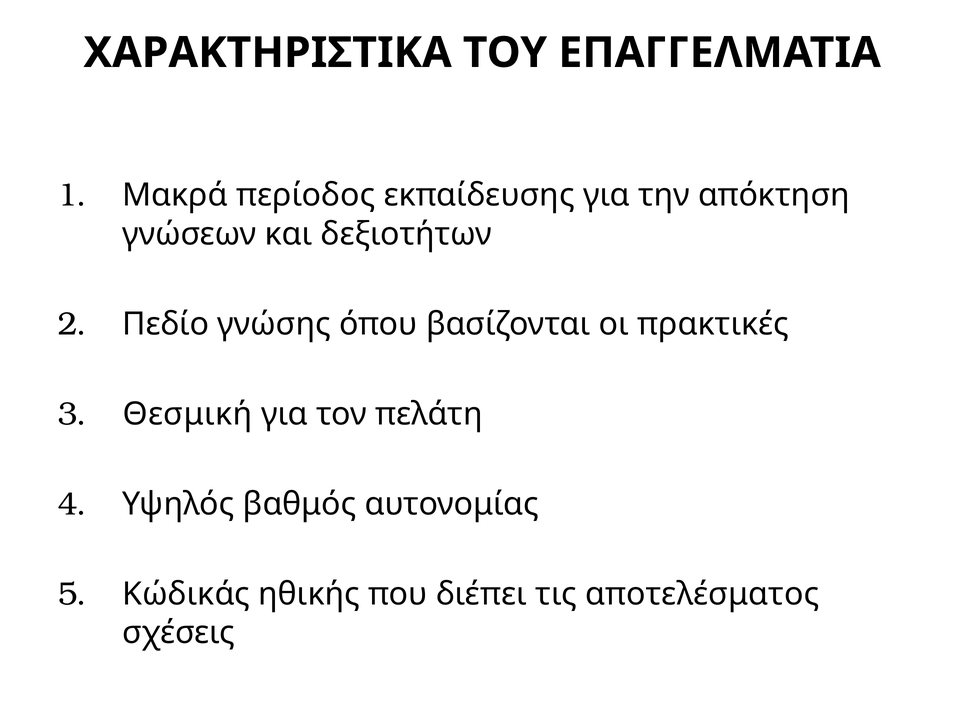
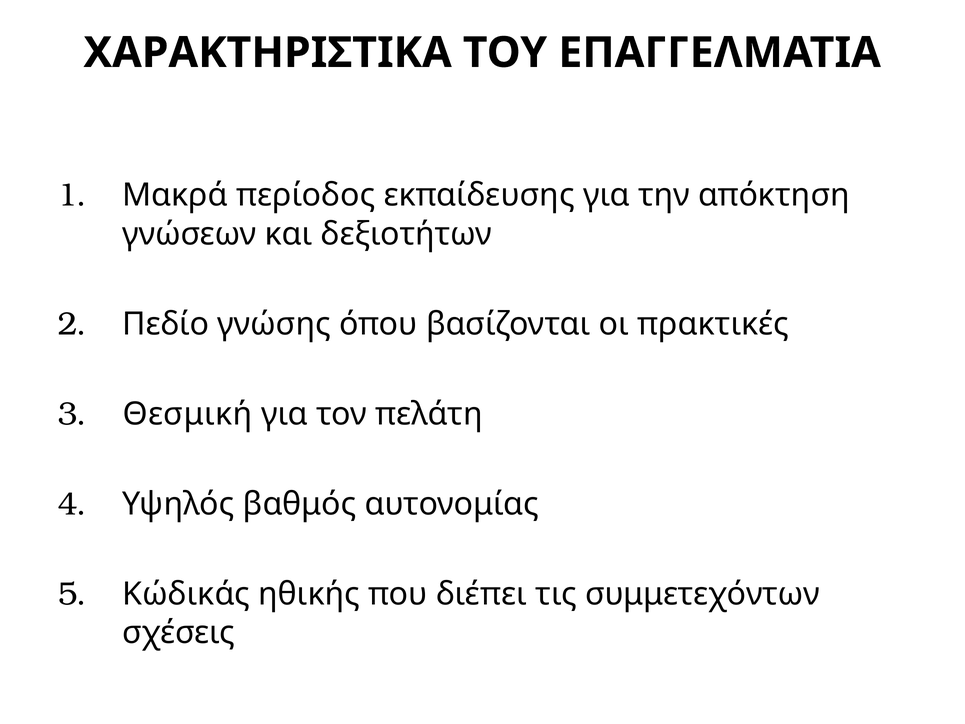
αποτελέσματος: αποτελέσματος -> συμμετεχόντων
